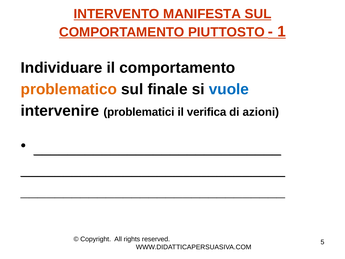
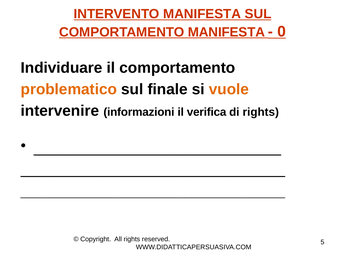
COMPORTAMENTO PIUTTOSTO: PIUTTOSTO -> MANIFESTA
1: 1 -> 0
vuole colour: blue -> orange
problematici: problematici -> informazioni
di azioni: azioni -> rights
